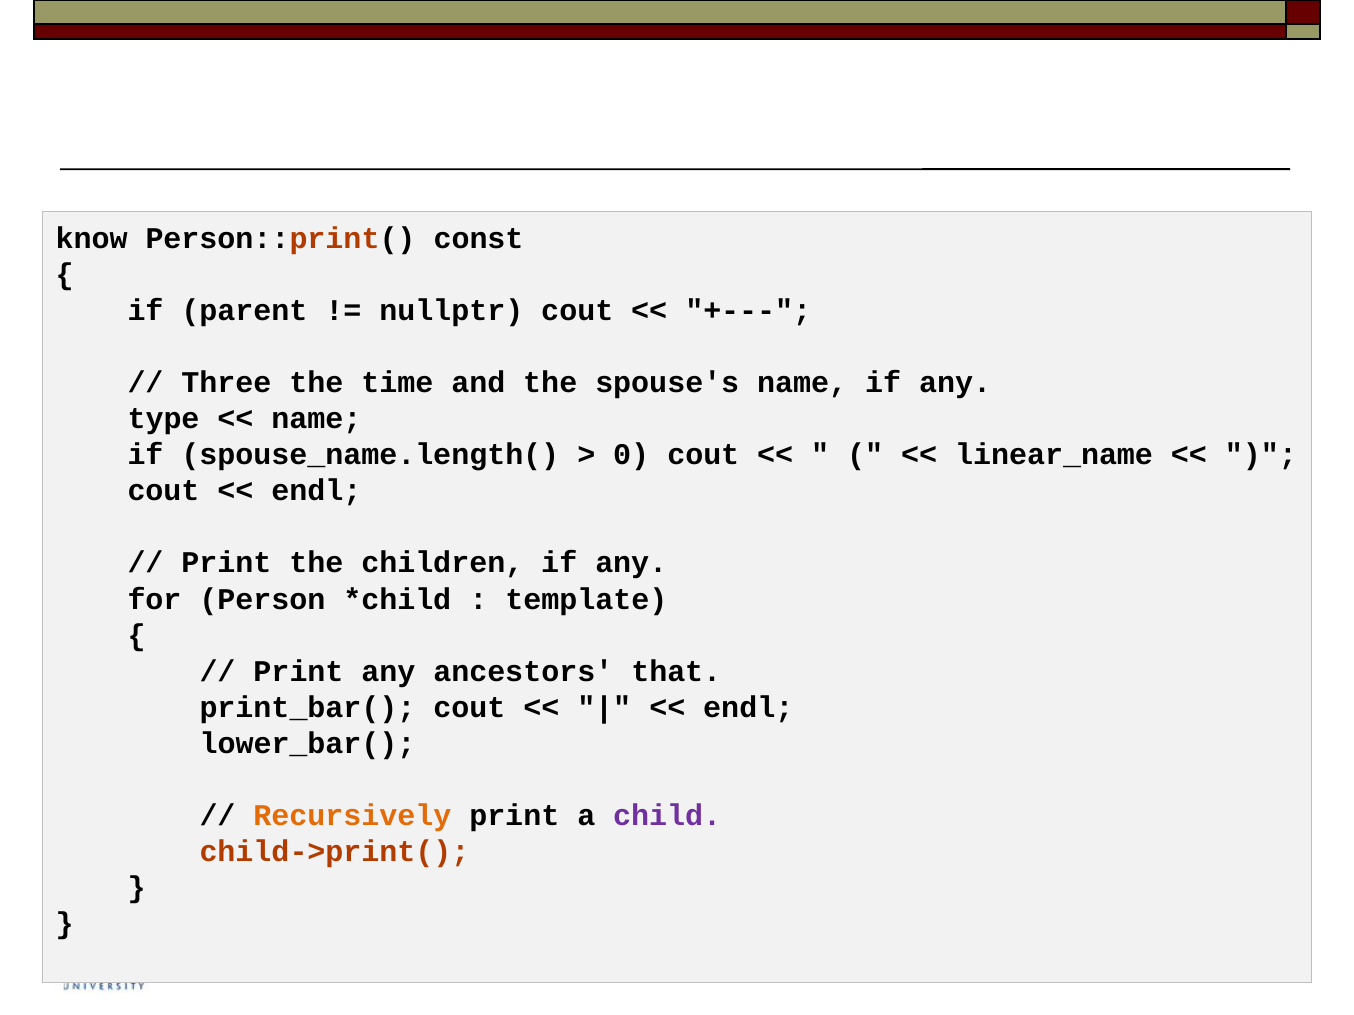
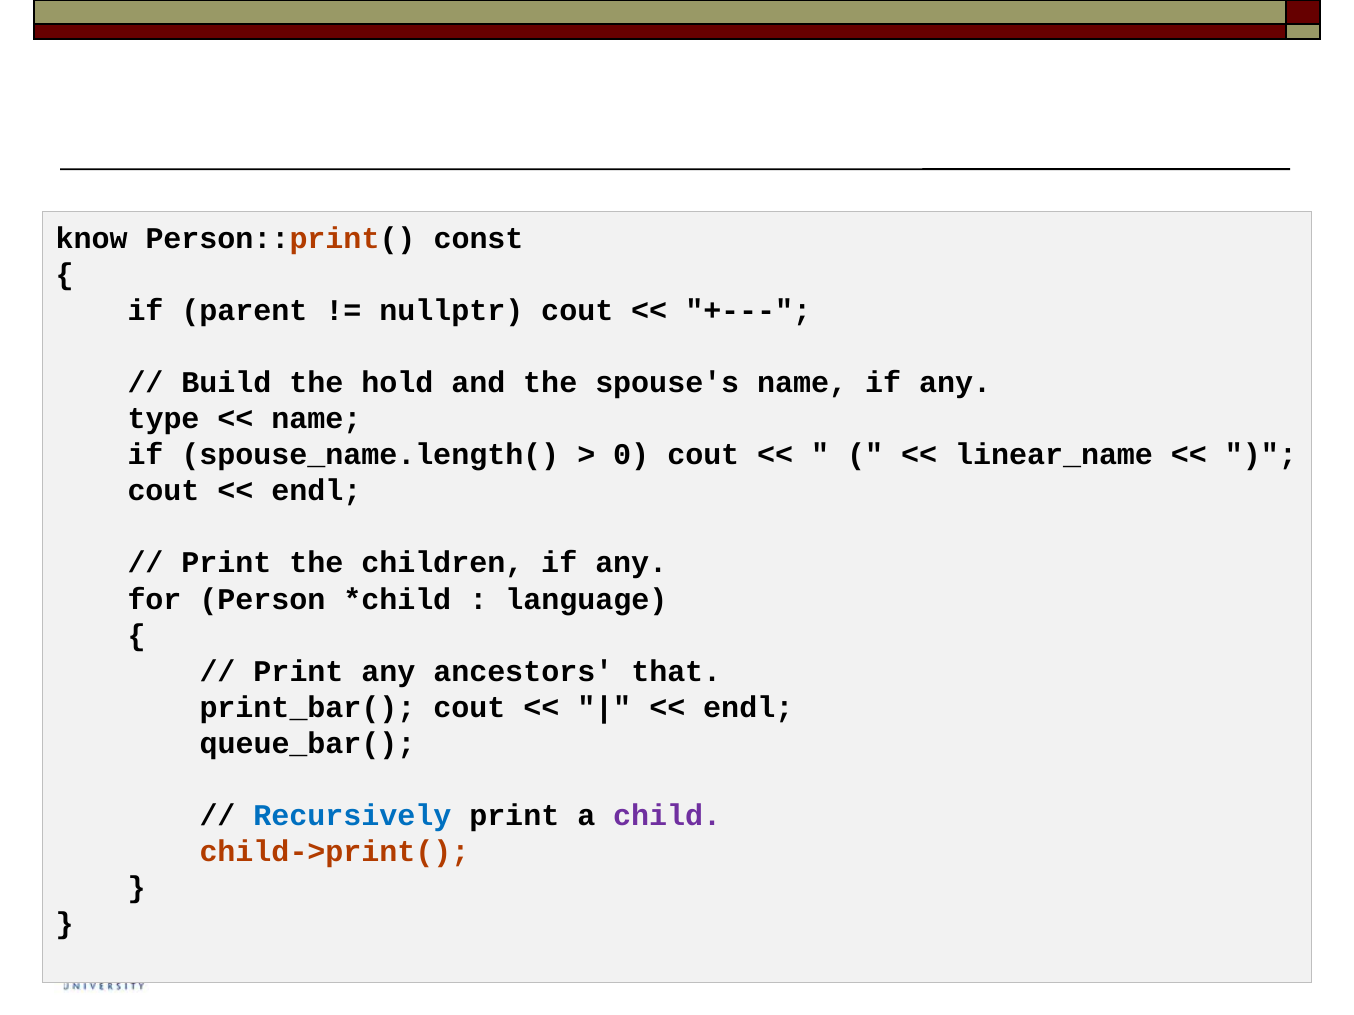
Three: Three -> Build
time: time -> hold
template: template -> language
lower_bar(: lower_bar( -> queue_bar(
Recursively colour: orange -> blue
